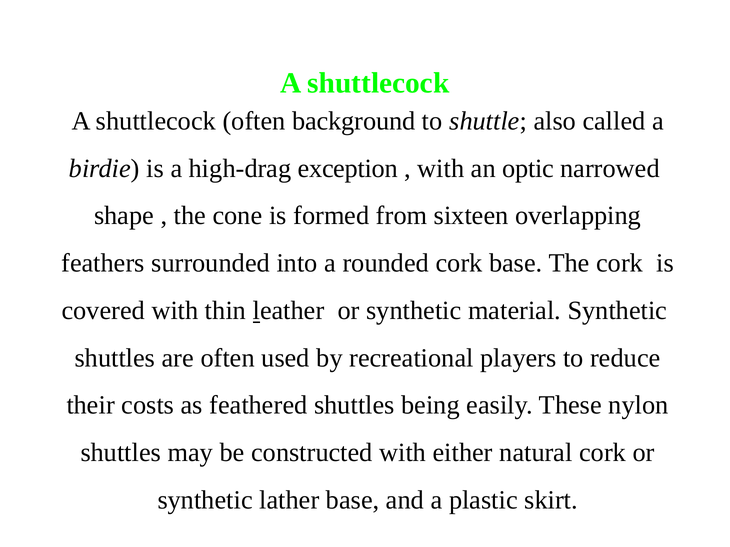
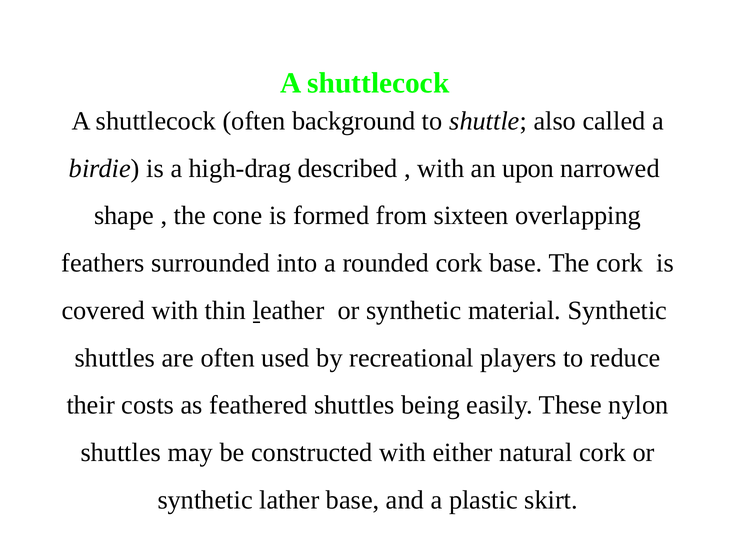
exception: exception -> described
optic: optic -> upon
